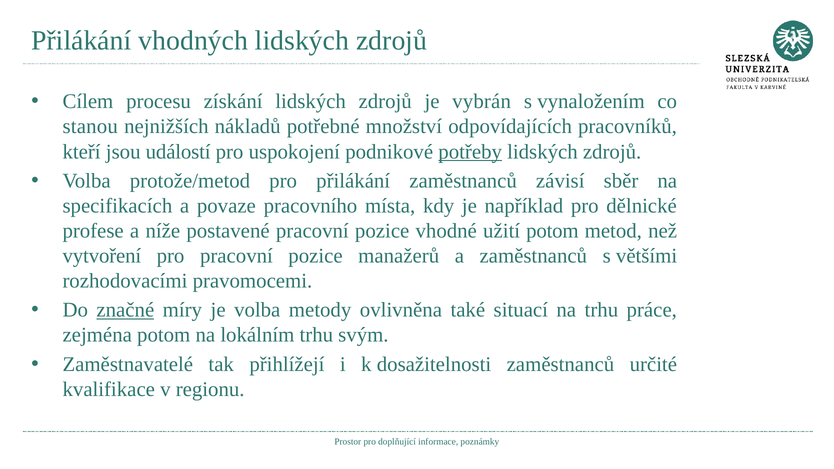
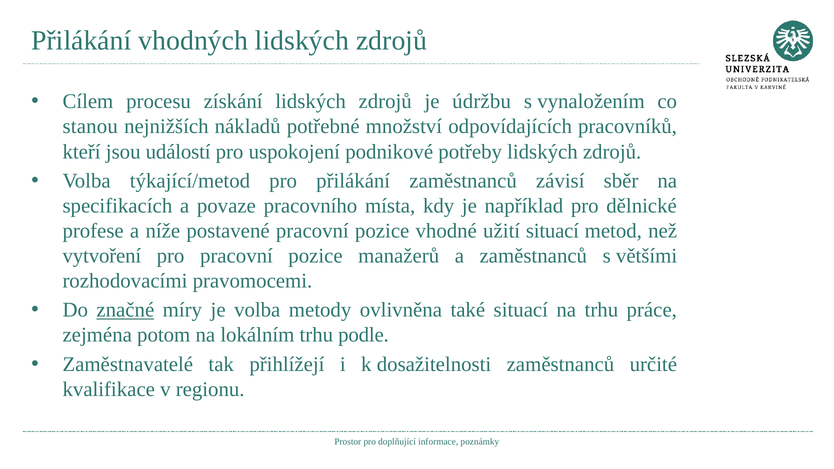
vybrán: vybrán -> údržbu
potřeby underline: present -> none
protože/metod: protože/metod -> týkající/metod
užití potom: potom -> situací
svým: svým -> podle
